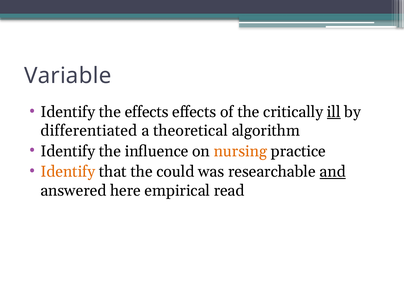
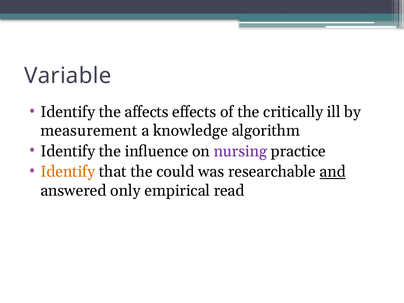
the effects: effects -> affects
ill underline: present -> none
differentiated: differentiated -> measurement
theoretical: theoretical -> knowledge
nursing colour: orange -> purple
here: here -> only
